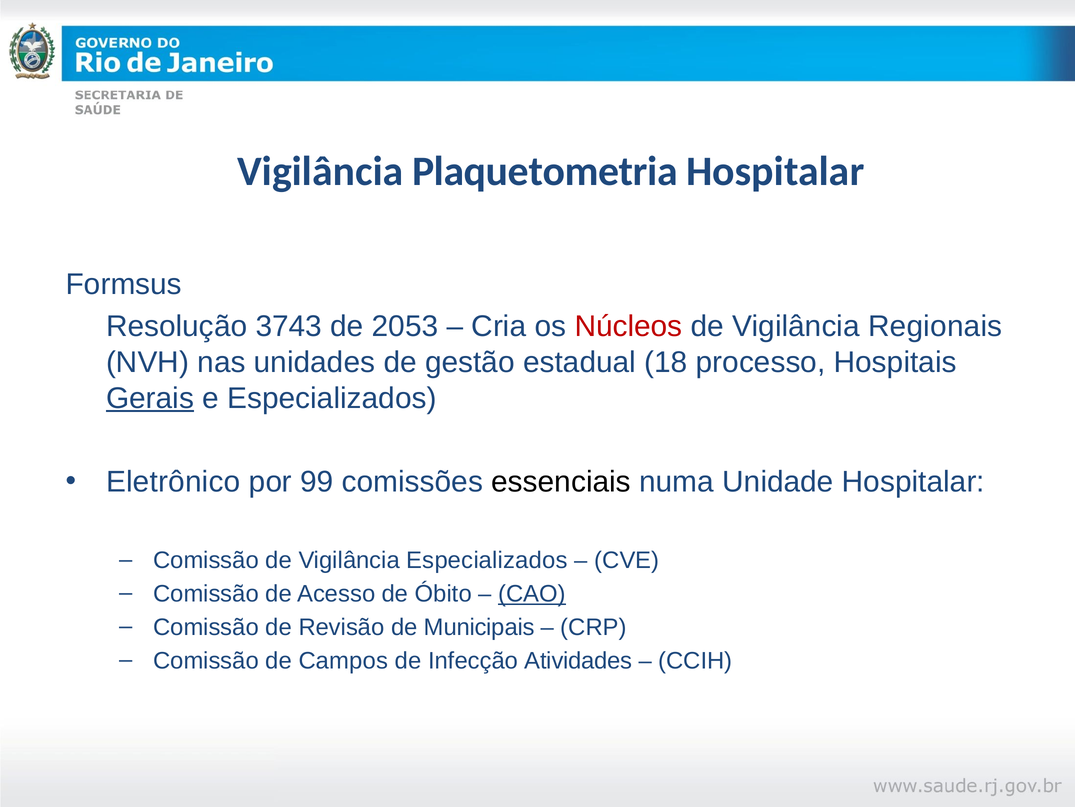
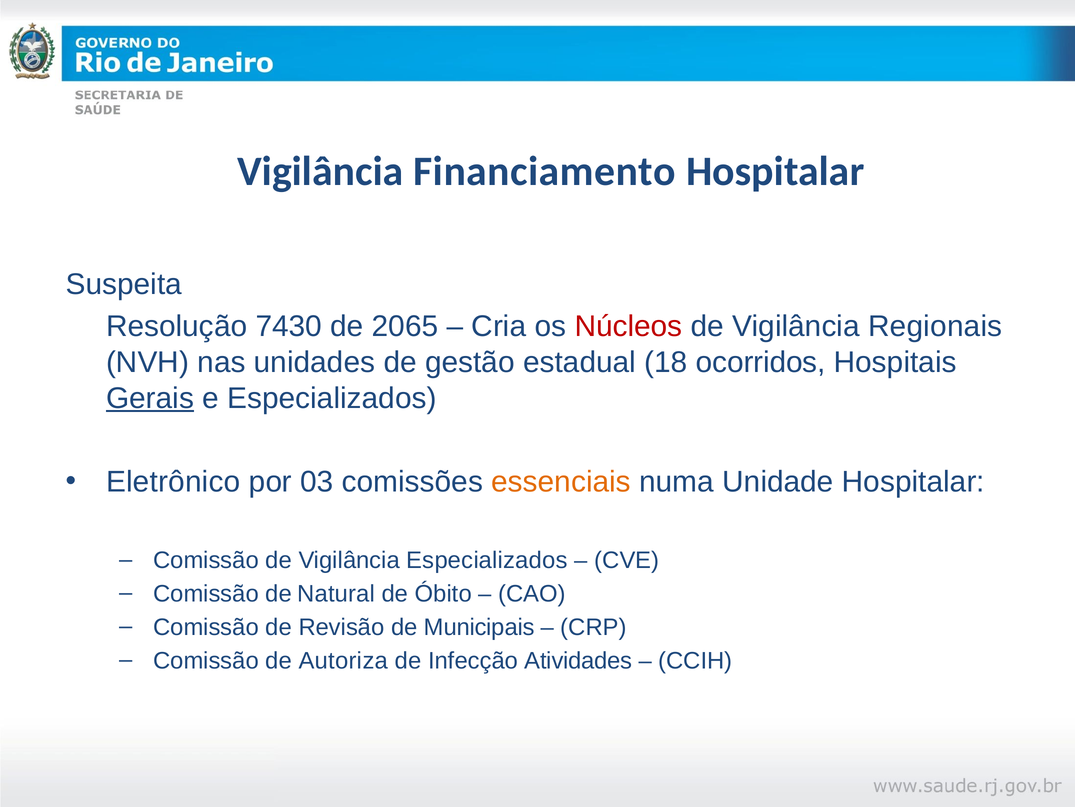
Plaquetometria: Plaquetometria -> Financiamento
Formsus: Formsus -> Suspeita
3743: 3743 -> 7430
2053: 2053 -> 2065
processo: processo -> ocorridos
99: 99 -> 03
essenciais colour: black -> orange
Acesso: Acesso -> Natural
CAO underline: present -> none
Campos: Campos -> Autoriza
